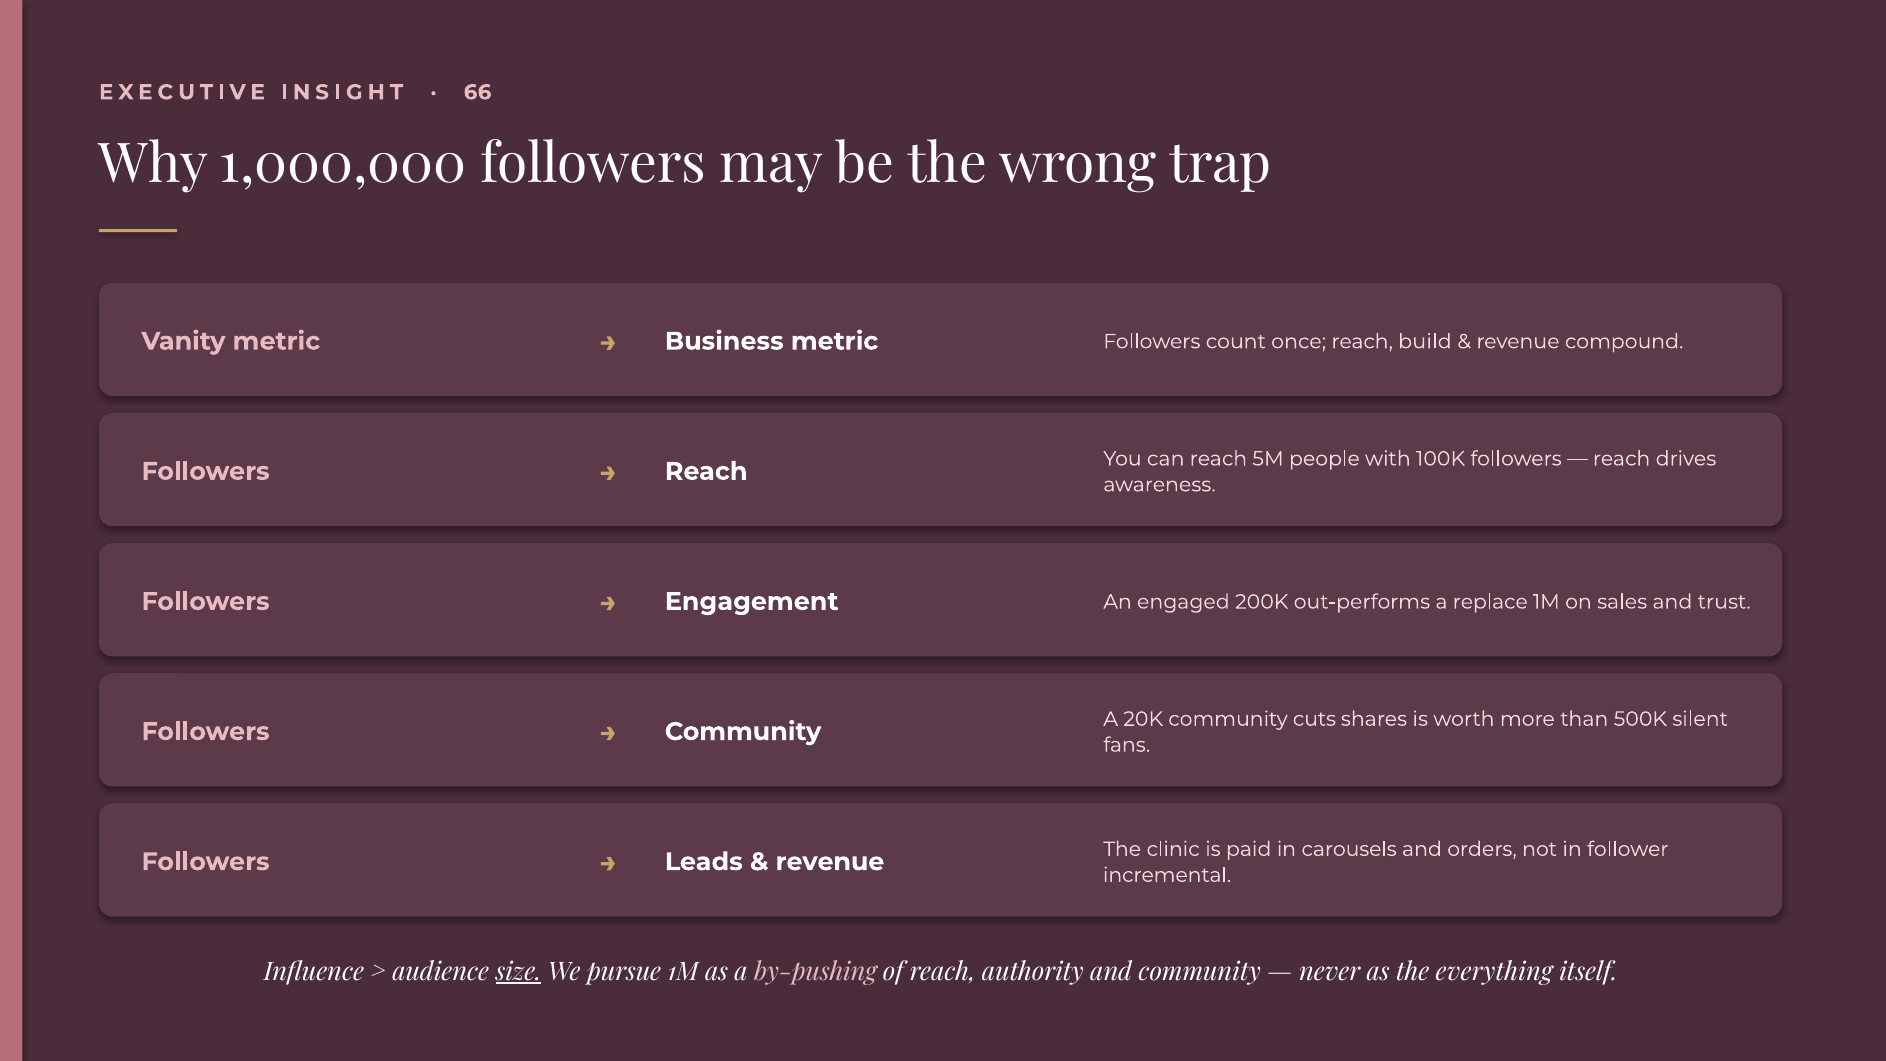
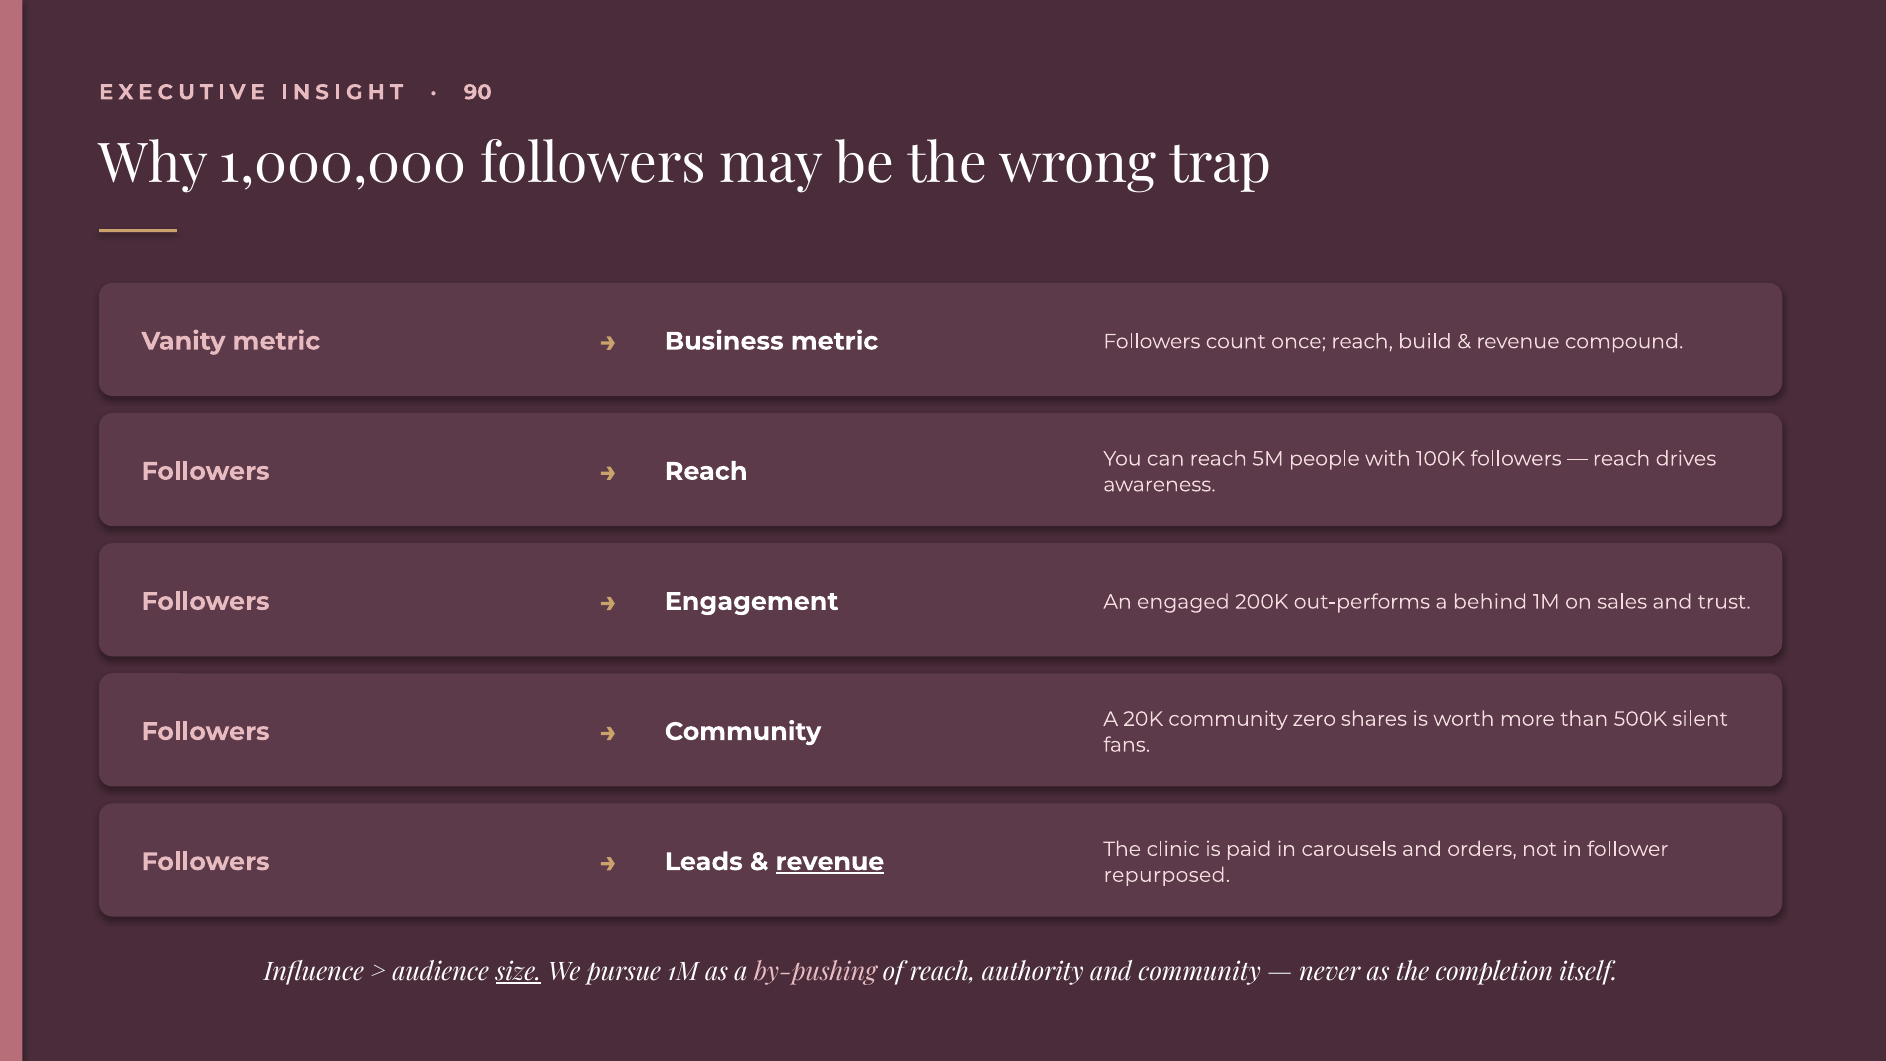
66: 66 -> 90
replace: replace -> behind
cuts: cuts -> zero
revenue at (830, 862) underline: none -> present
incremental: incremental -> repurposed
everything: everything -> completion
